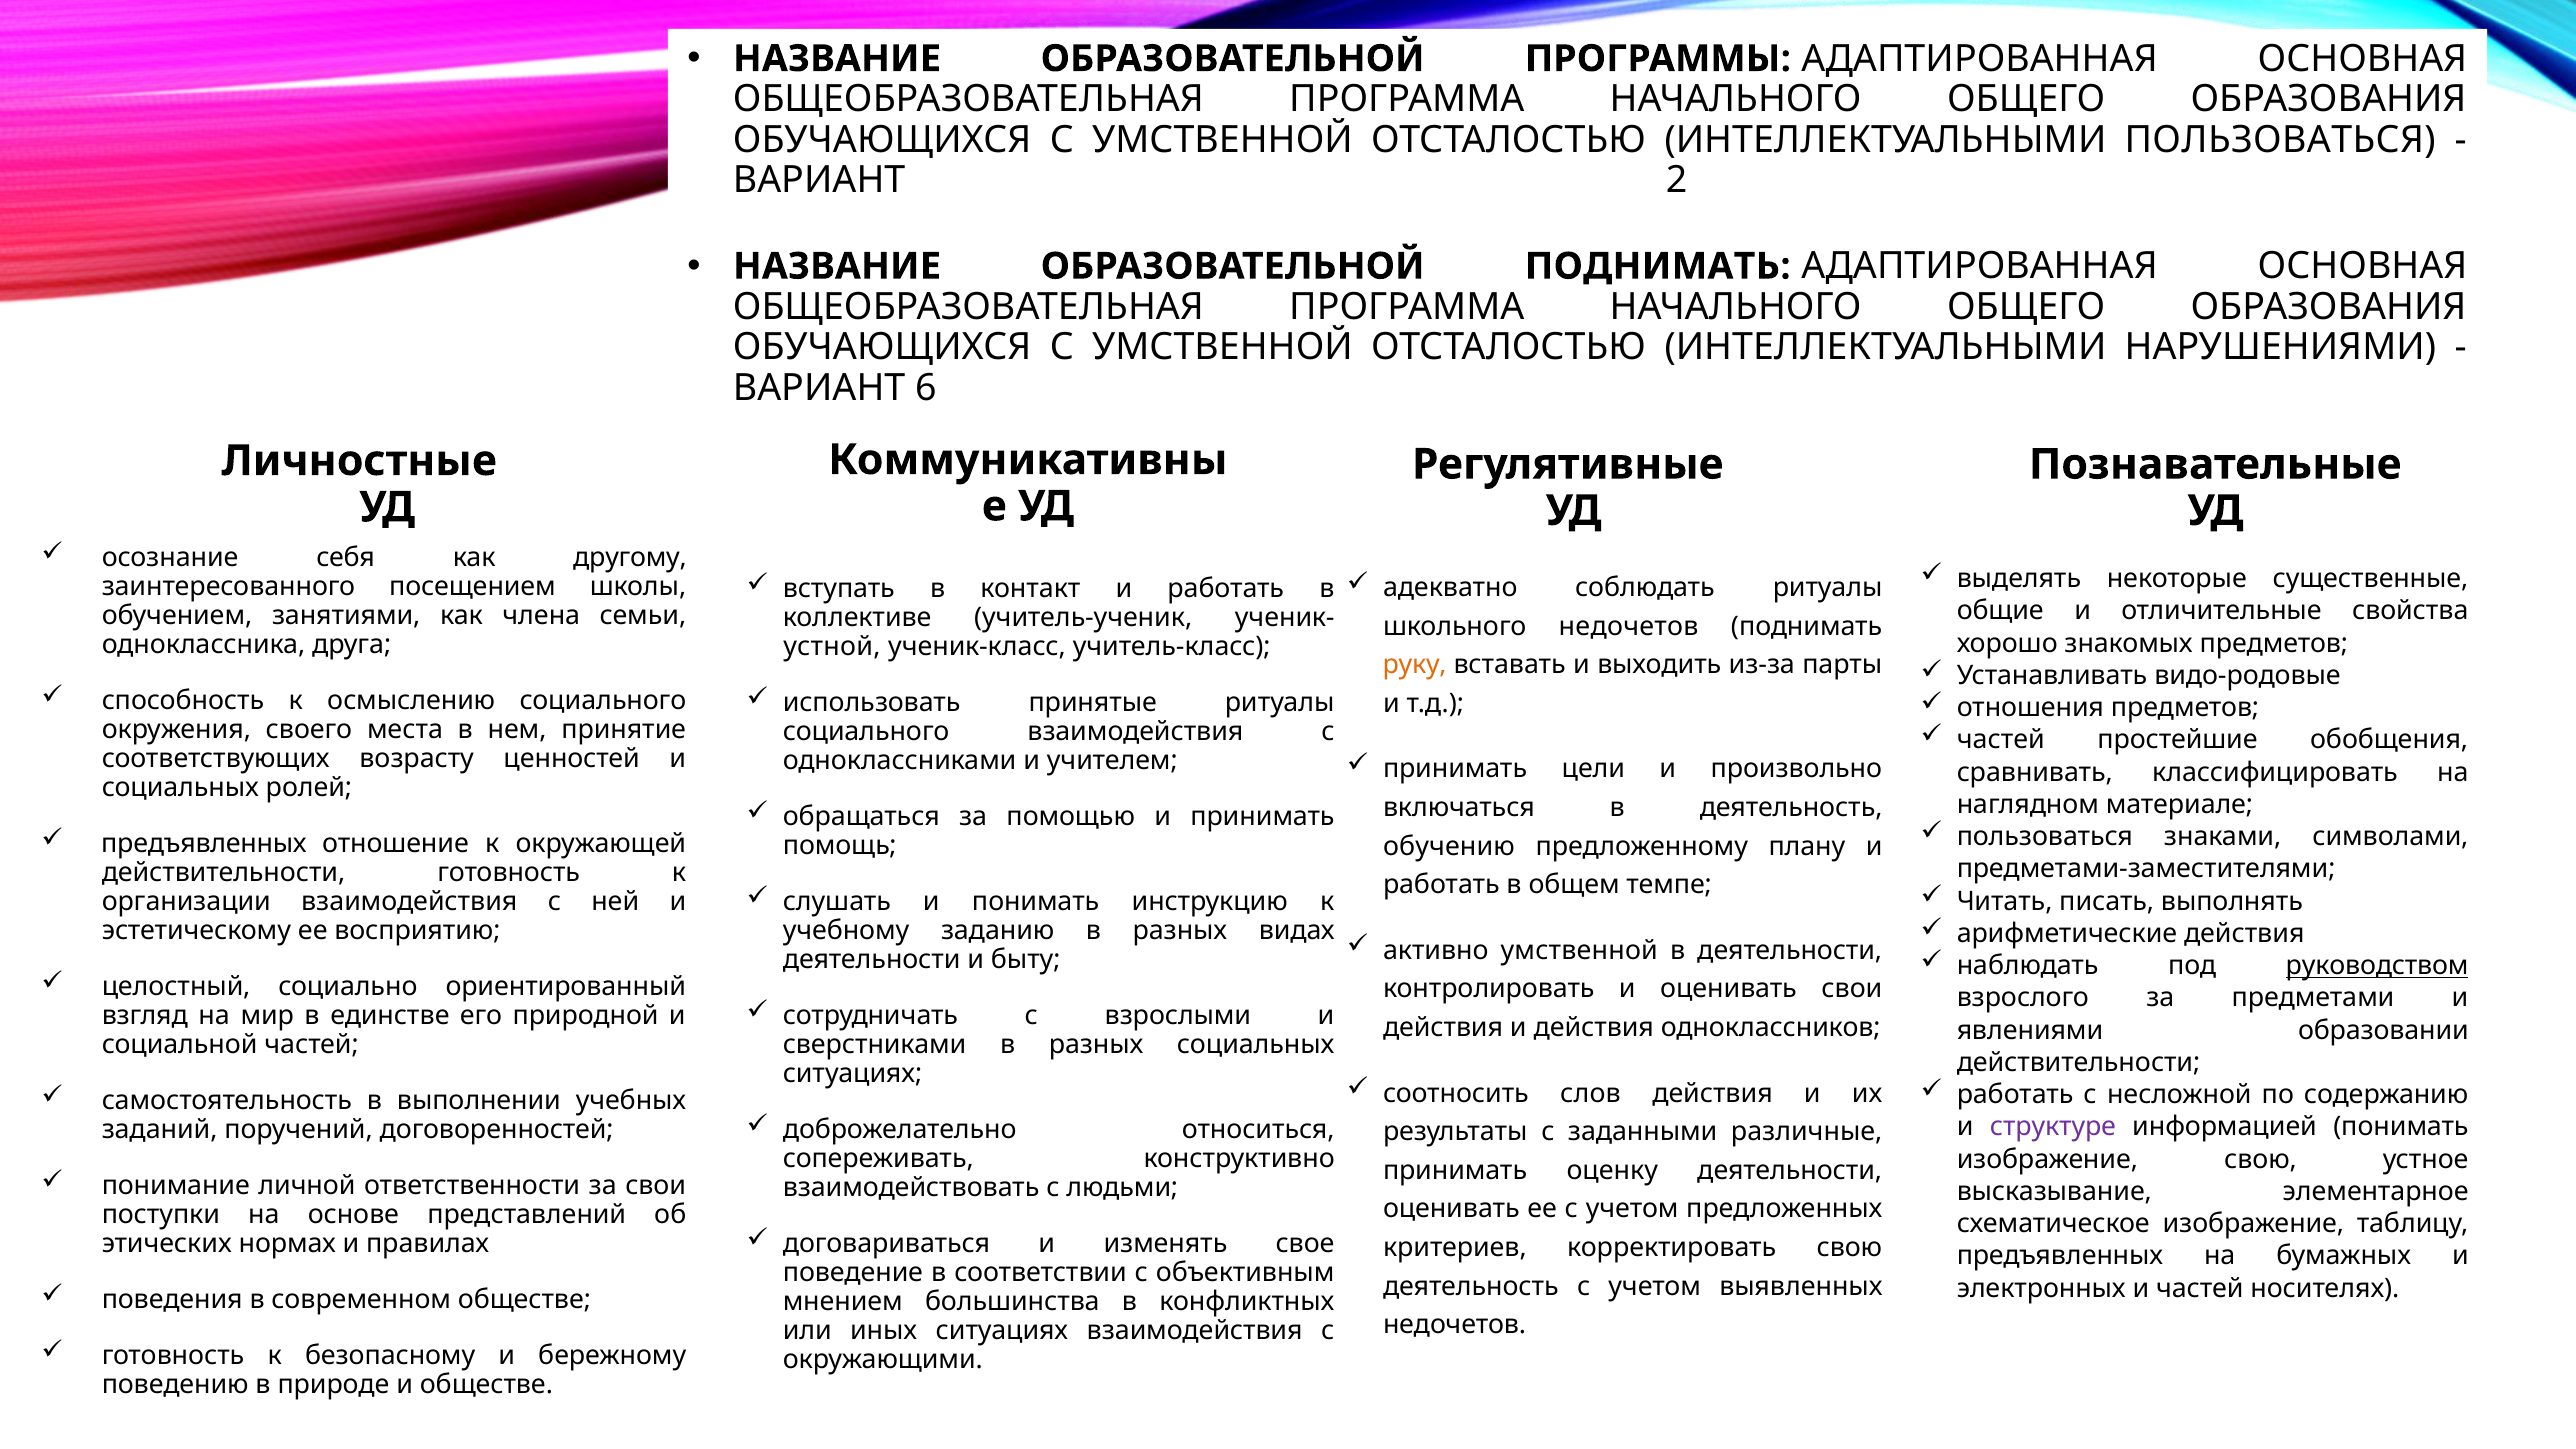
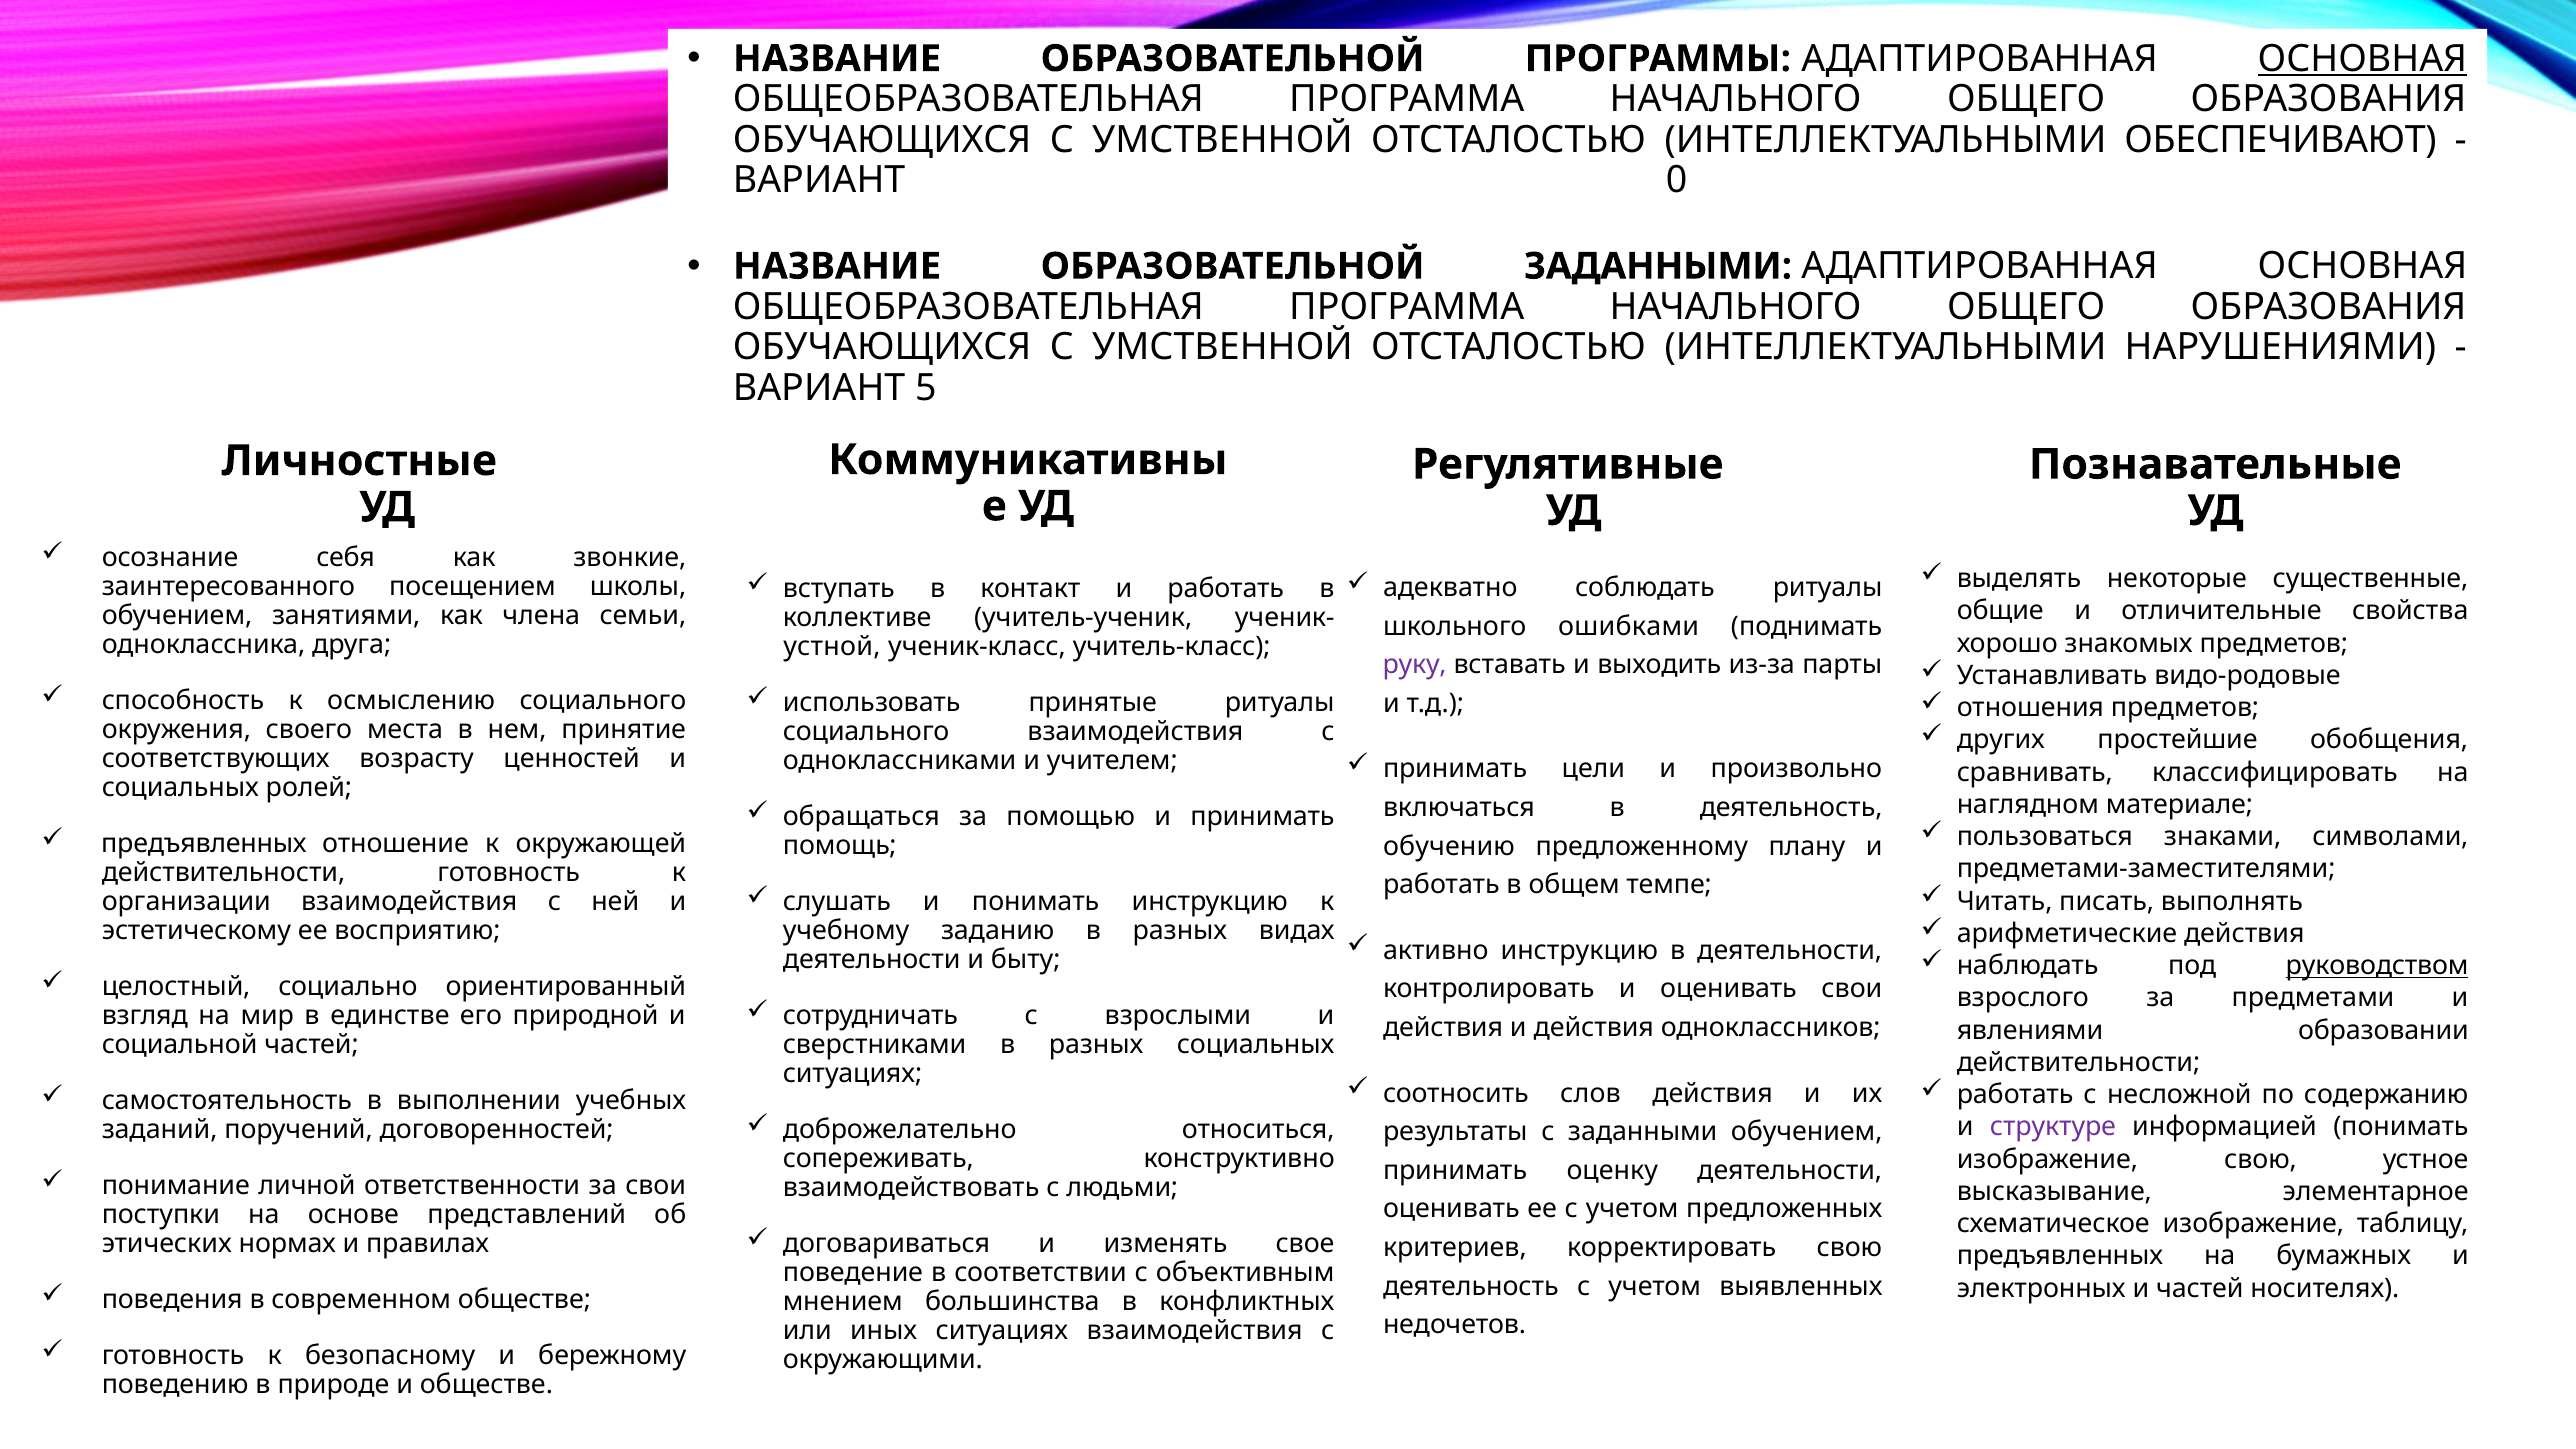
ОСНОВНАЯ at (2362, 59) underline: none -> present
ИНТЕЛЛЕКТУАЛЬНЫМИ ПОЛЬЗОВАТЬСЯ: ПОЛЬЗОВАТЬСЯ -> ОБЕСПЕЧИВАЮТ
2: 2 -> 0
ОБРАЗОВАТЕЛЬНОЙ ПОДНИМАТЬ: ПОДНИМАТЬ -> ЗАДАННЫМИ
6: 6 -> 5
другому: другому -> звонкие
школьного недочетов: недочетов -> ошибками
руку colour: orange -> purple
частей at (2001, 740): частей -> других
активно умственной: умственной -> инструкцию
заданными различные: различные -> обучением
